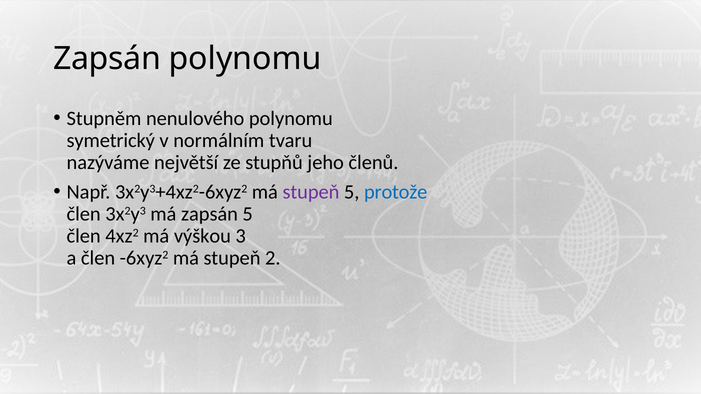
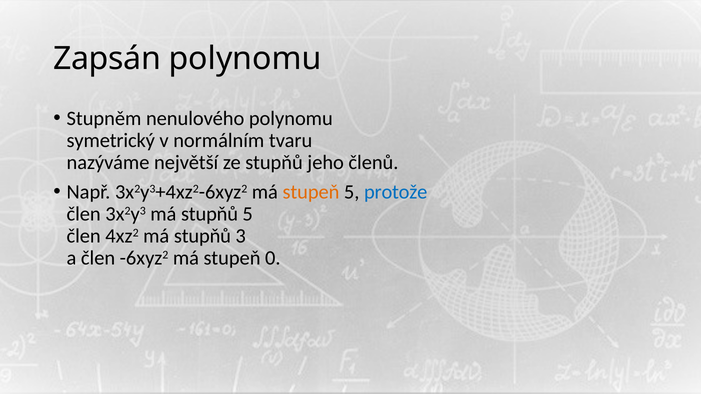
stupeň at (311, 192) colour: purple -> orange
3x2y3 má zapsán: zapsán -> stupňů
4xz2 má výškou: výškou -> stupňů
2: 2 -> 0
